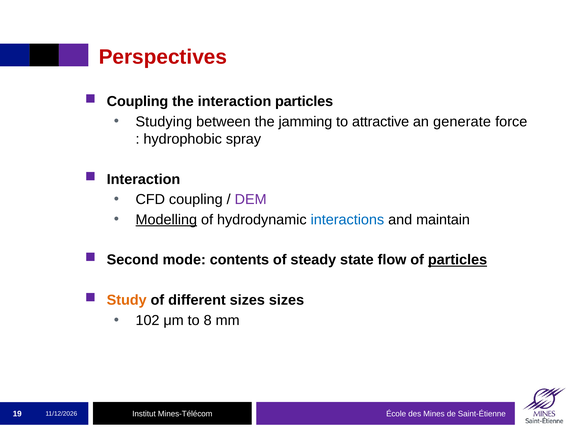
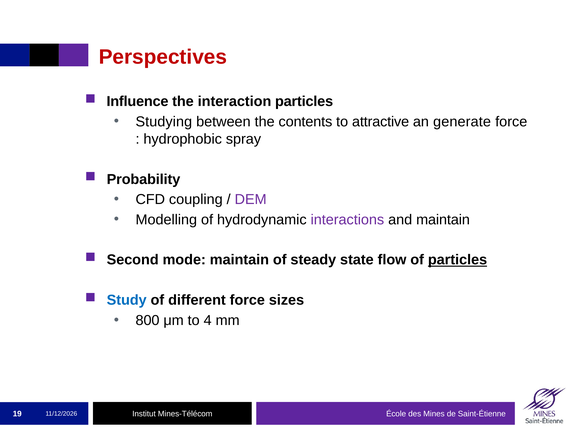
Coupling at (137, 102): Coupling -> Influence
jamming: jamming -> contents
Interaction at (143, 179): Interaction -> Probability
Modelling underline: present -> none
interactions colour: blue -> purple
mode contents: contents -> maintain
Study colour: orange -> blue
different sizes: sizes -> force
102: 102 -> 800
8: 8 -> 4
